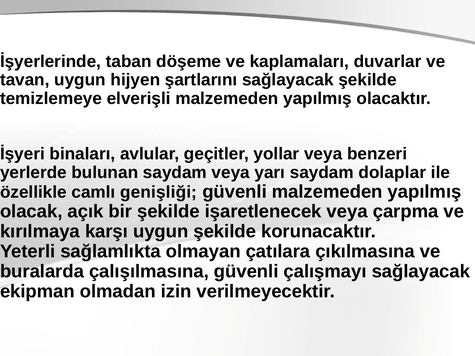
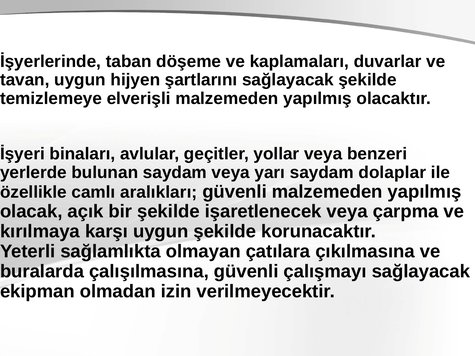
genişliği: genişliği -> aralıkları
